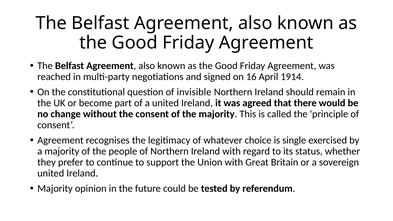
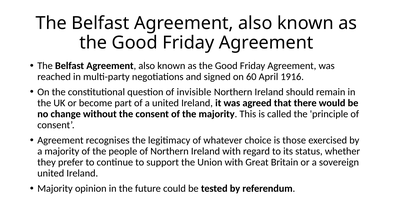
16: 16 -> 60
1914: 1914 -> 1916
single: single -> those
